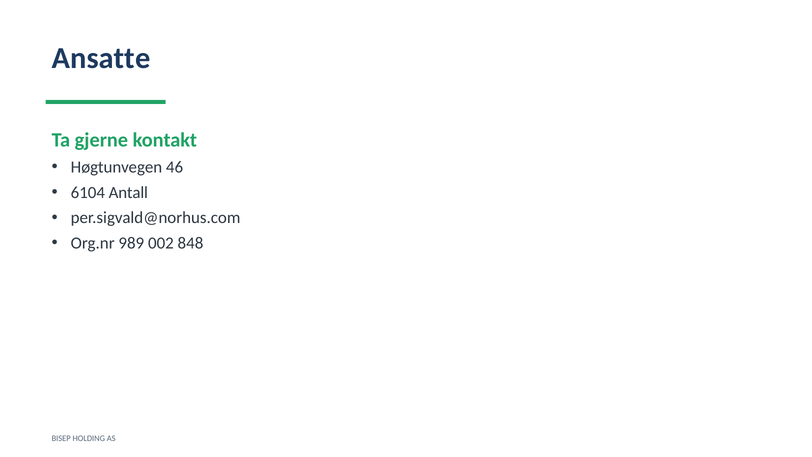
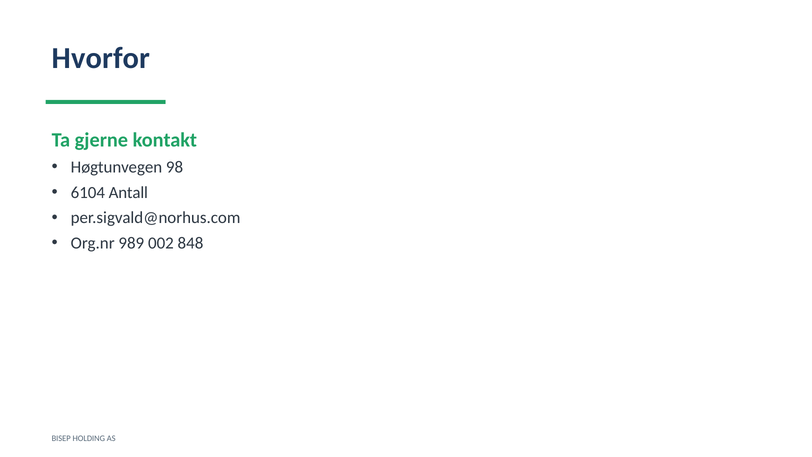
Ansatte: Ansatte -> Hvorfor
46: 46 -> 98
